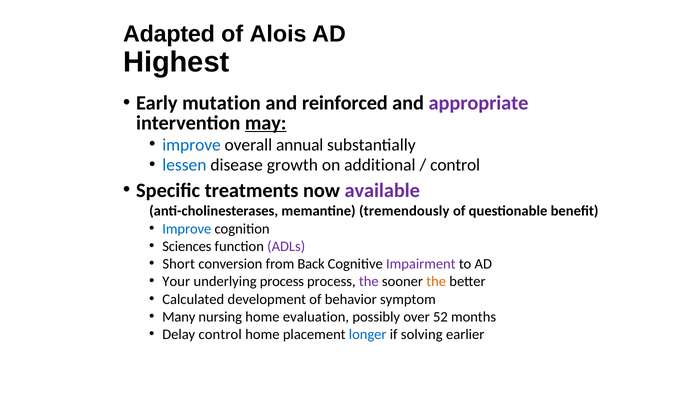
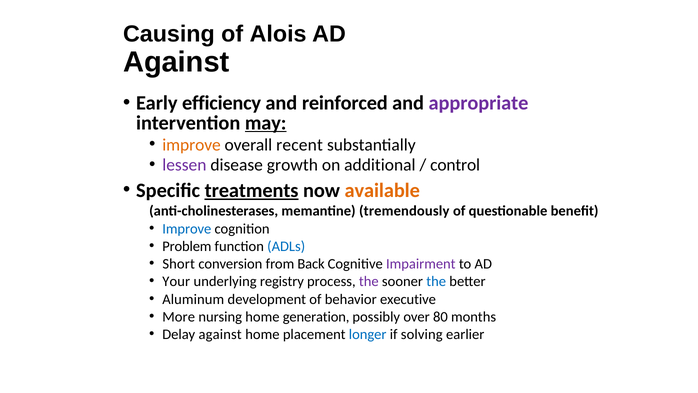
Adapted: Adapted -> Causing
Highest at (176, 62): Highest -> Against
mutation: mutation -> efficiency
improve at (192, 145) colour: blue -> orange
annual: annual -> recent
lessen colour: blue -> purple
treatments underline: none -> present
available colour: purple -> orange
Sciences: Sciences -> Problem
ADLs colour: purple -> blue
underlying process: process -> registry
the at (436, 281) colour: orange -> blue
Calculated: Calculated -> Aluminum
symptom: symptom -> executive
Many: Many -> More
evaluation: evaluation -> generation
52: 52 -> 80
Delay control: control -> against
